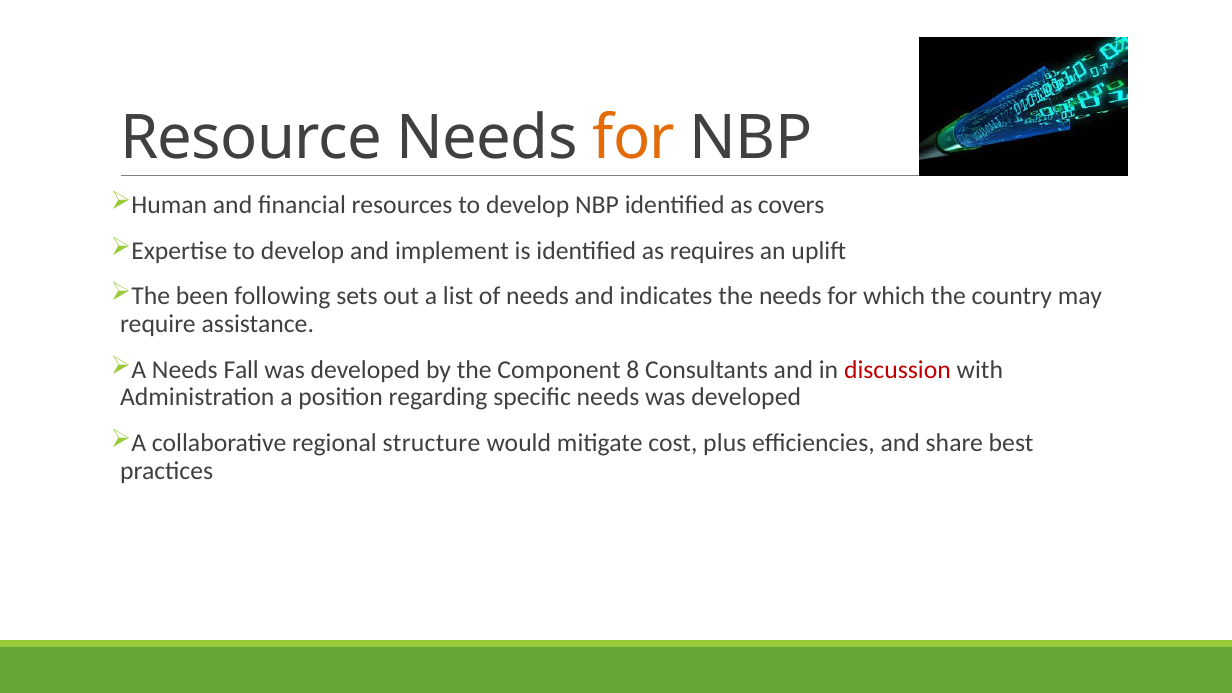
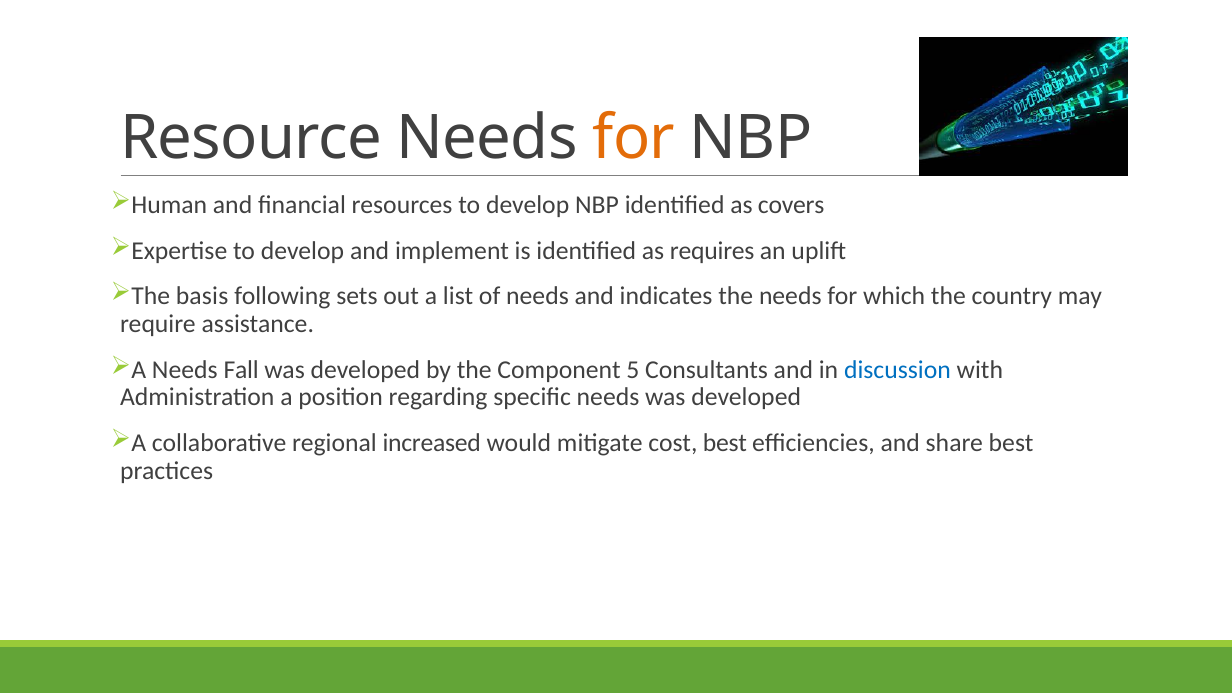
been: been -> basis
8: 8 -> 5
discussion colour: red -> blue
structure: structure -> increased
cost plus: plus -> best
